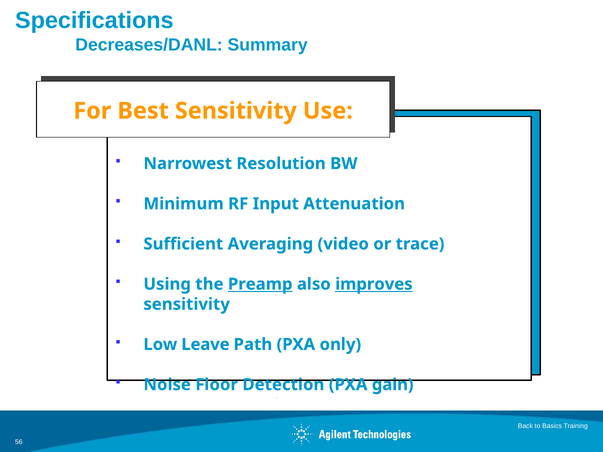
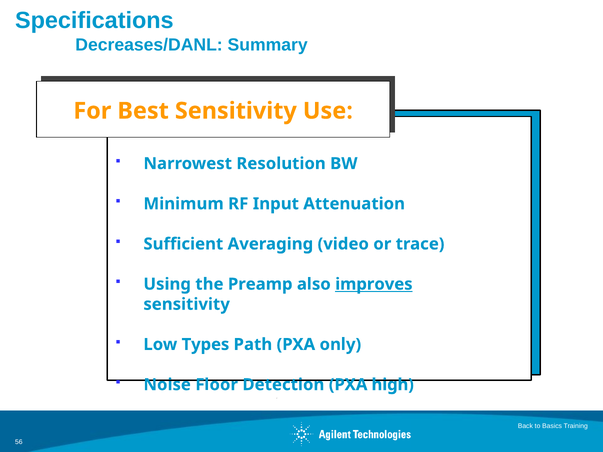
Preamp underline: present -> none
Leave: Leave -> Types
gain: gain -> high
